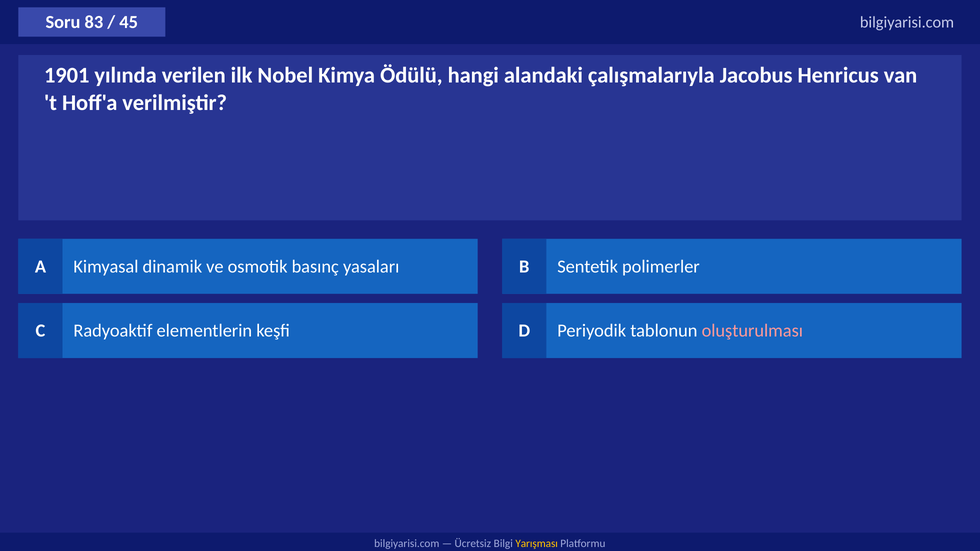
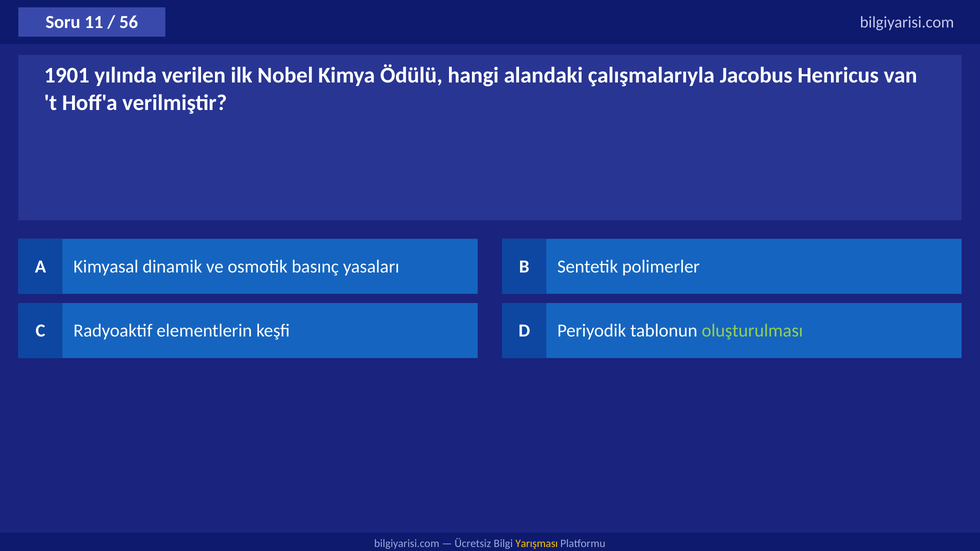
83: 83 -> 11
45: 45 -> 56
oluşturulması colour: pink -> light green
